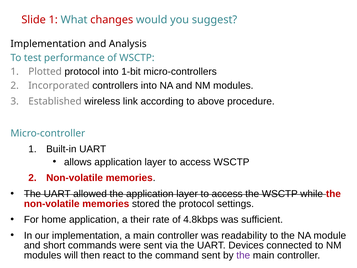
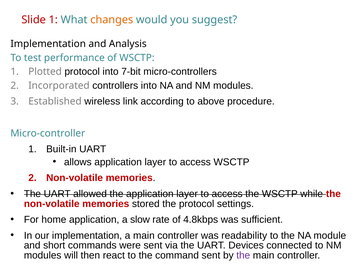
changes colour: red -> orange
1-bit: 1-bit -> 7-bit
their: their -> slow
